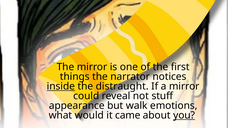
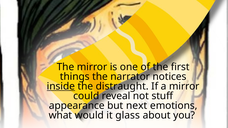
walk: walk -> next
came: came -> glass
you underline: present -> none
